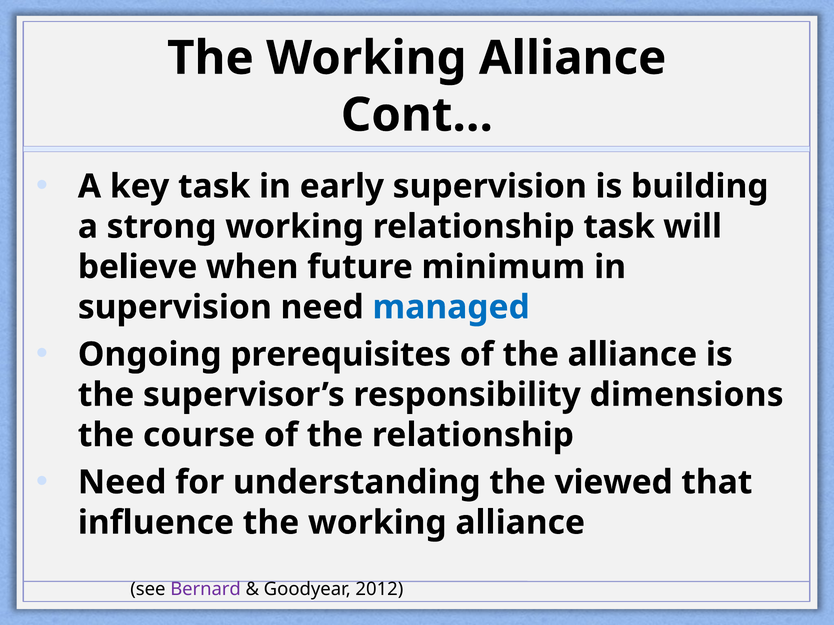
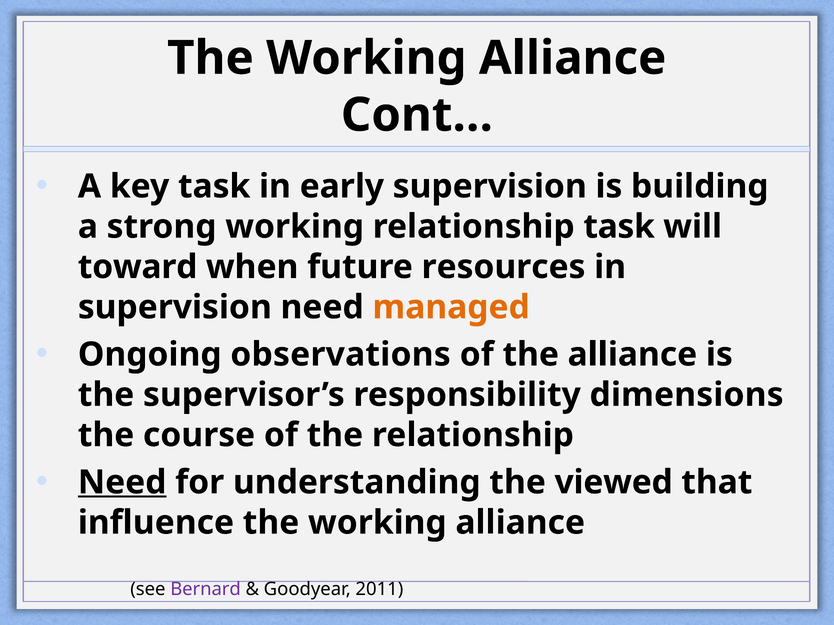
believe: believe -> toward
minimum: minimum -> resources
managed colour: blue -> orange
prerequisites: prerequisites -> observations
Need at (122, 483) underline: none -> present
2012: 2012 -> 2011
